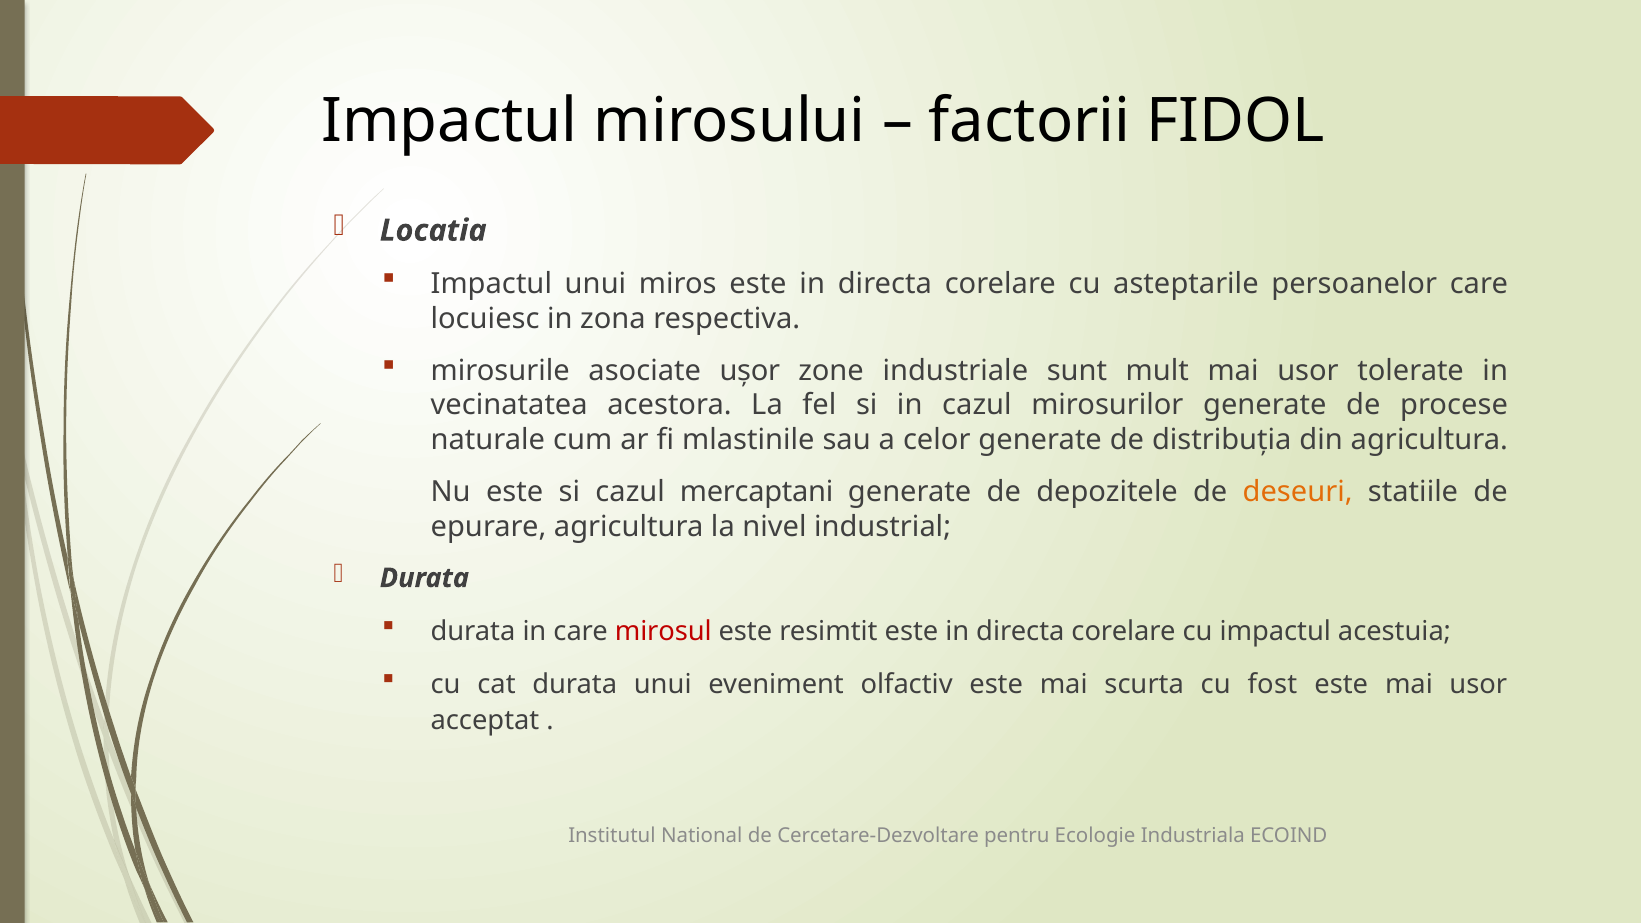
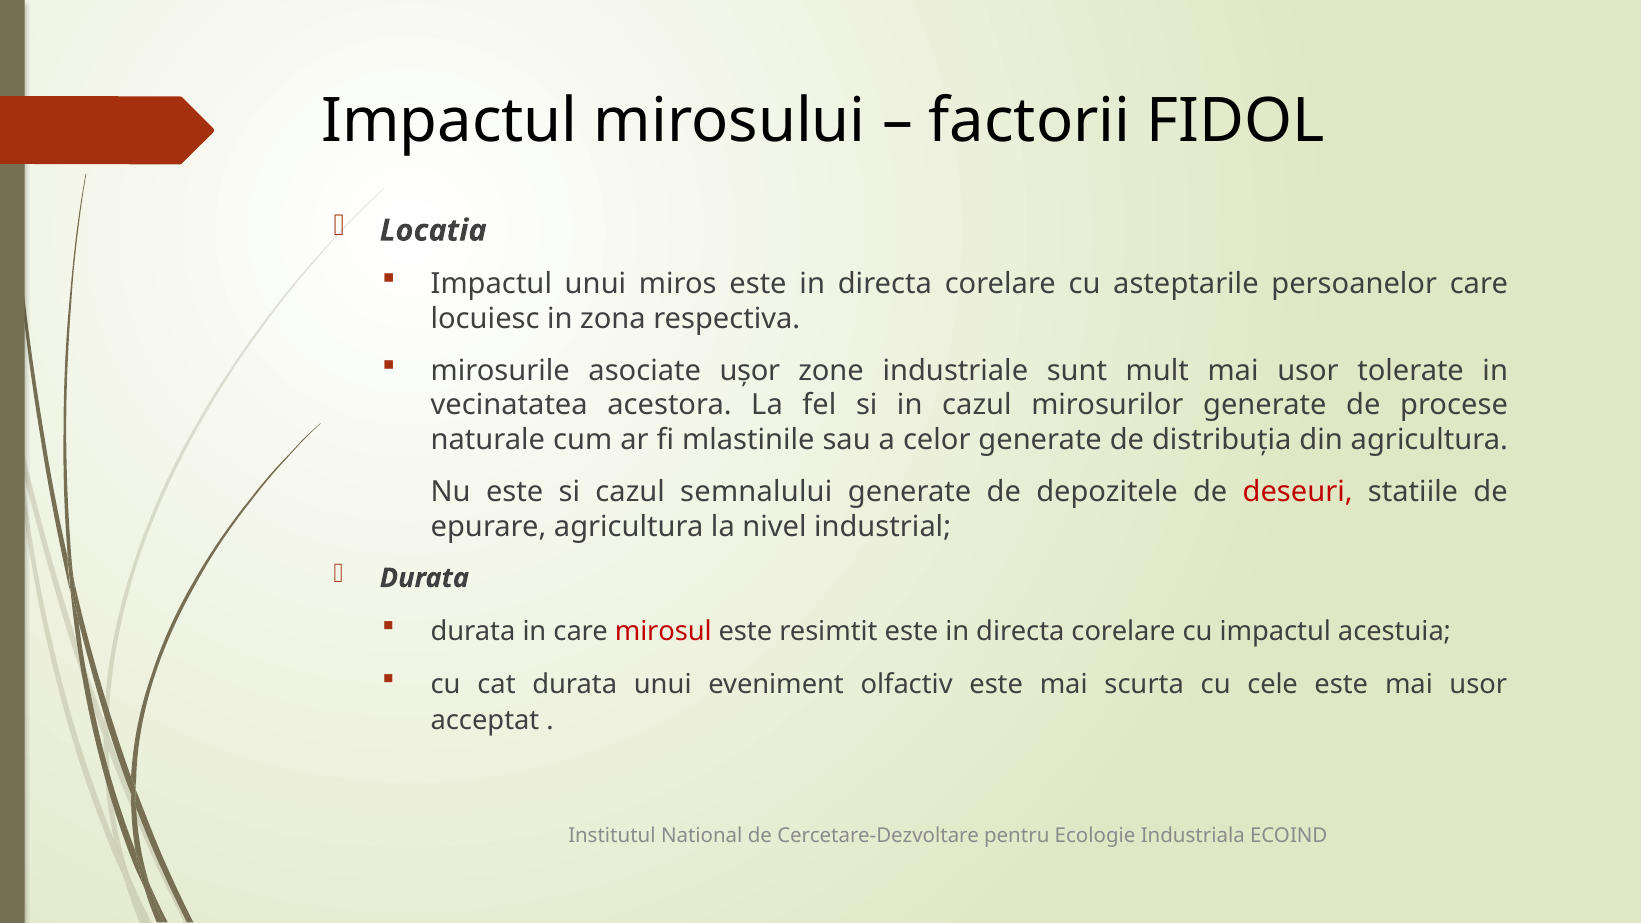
mercaptani: mercaptani -> semnalului
deseuri colour: orange -> red
fost: fost -> cele
